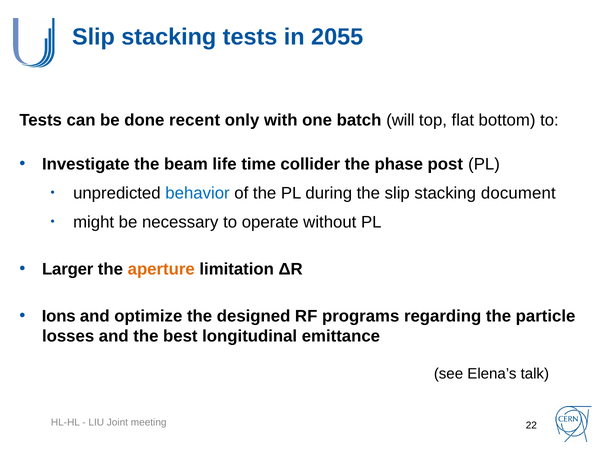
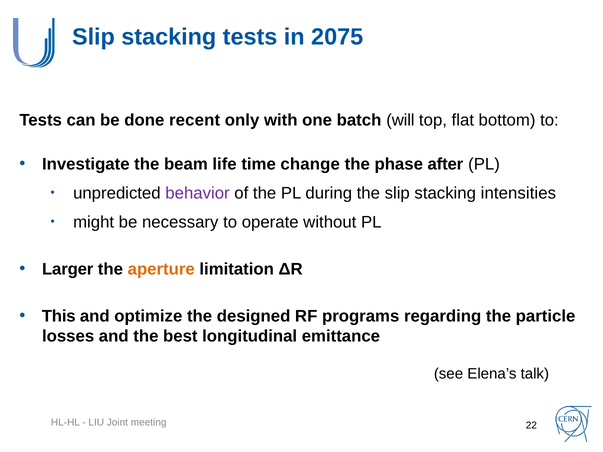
2055: 2055 -> 2075
collider: collider -> change
post: post -> after
behavior colour: blue -> purple
document: document -> intensities
Ions: Ions -> This
